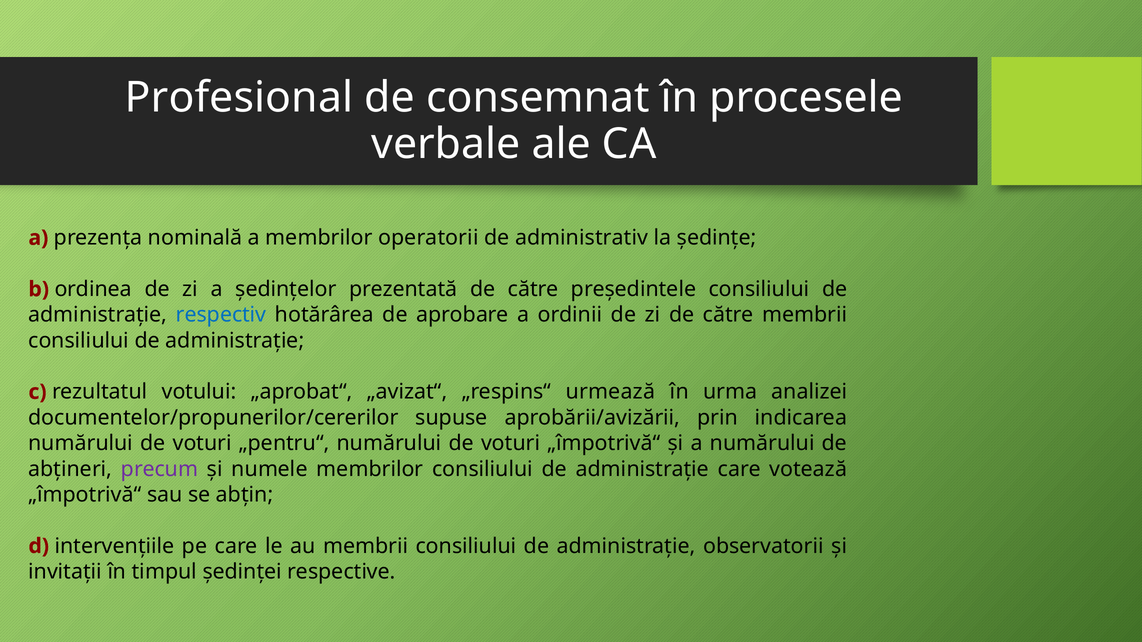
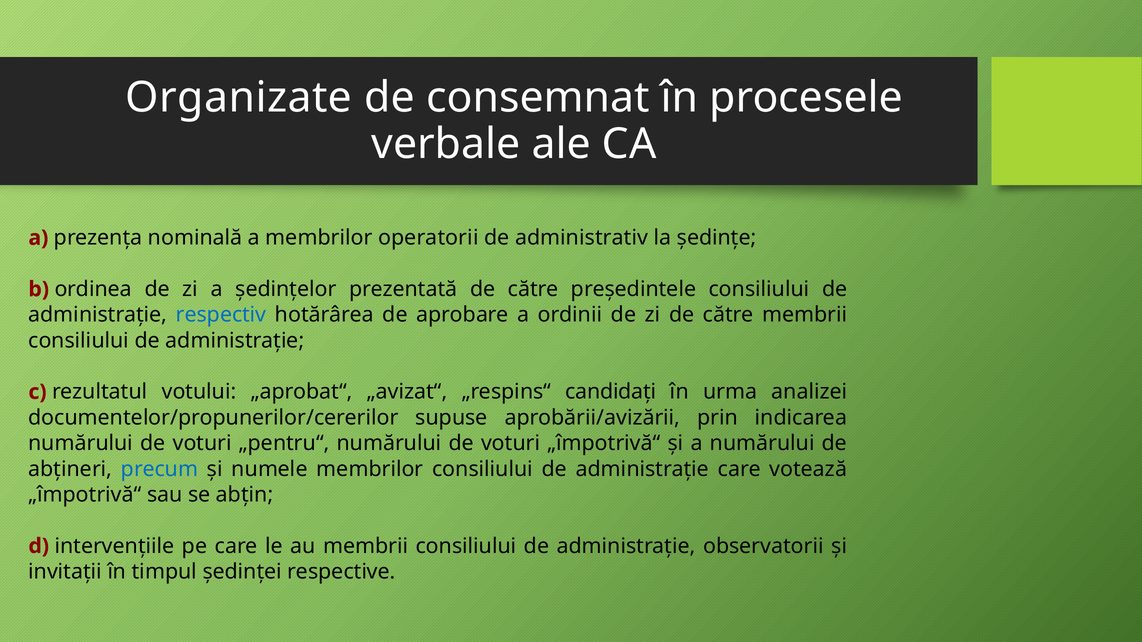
Profesional: Profesional -> Organizate
urmează: urmează -> candidați
precum colour: purple -> blue
